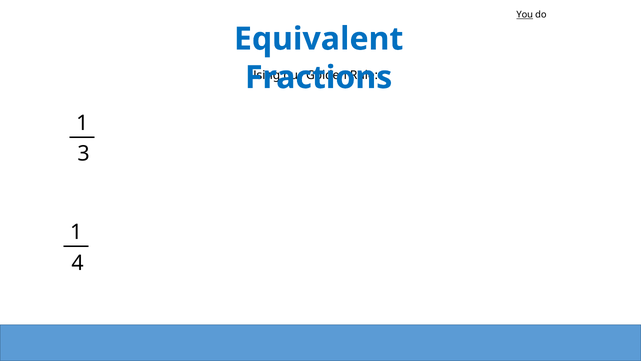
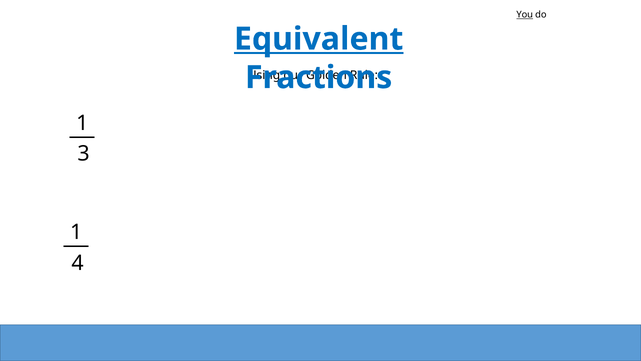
Equivalent underline: none -> present
